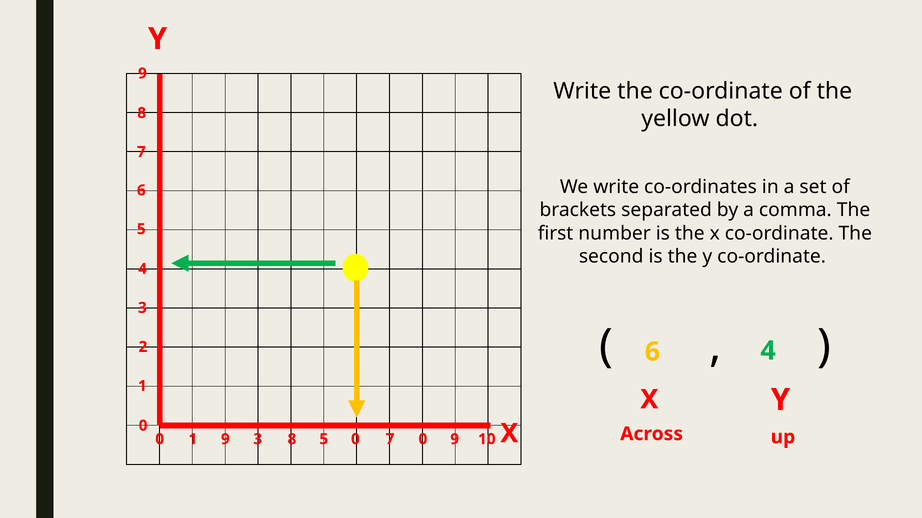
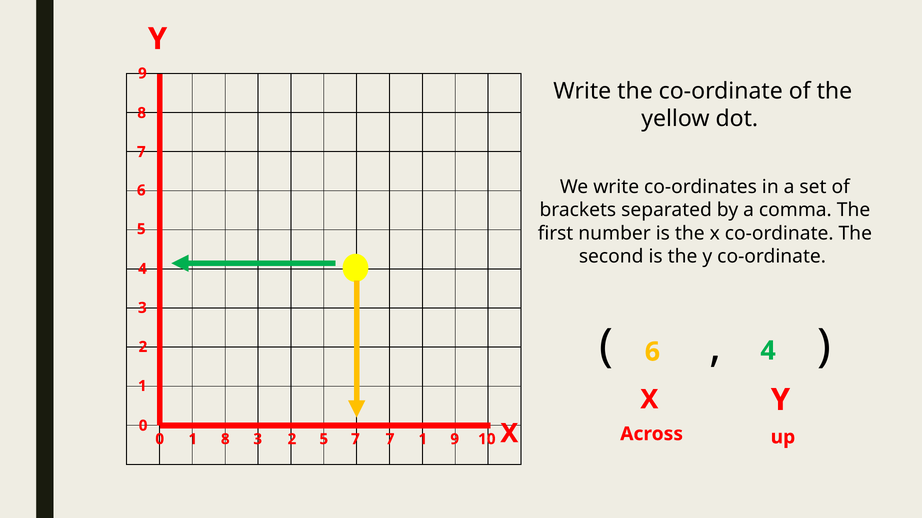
1 9: 9 -> 8
3 8: 8 -> 2
5 0: 0 -> 7
7 0: 0 -> 1
